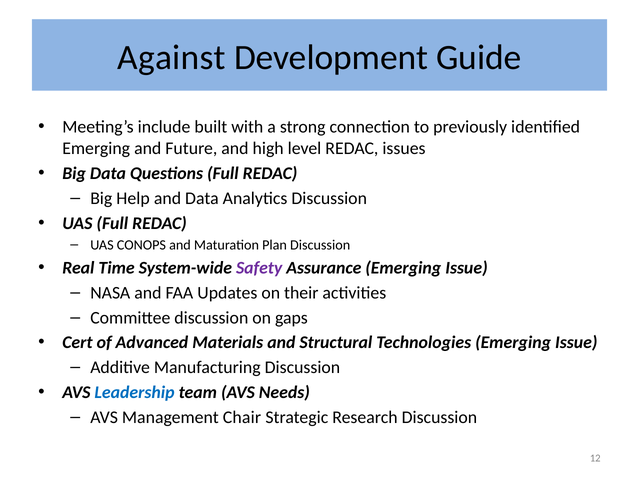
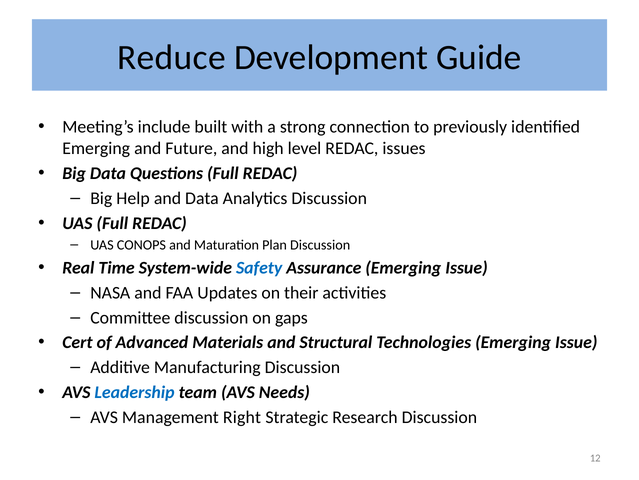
Against: Against -> Reduce
Safety colour: purple -> blue
Chair: Chair -> Right
